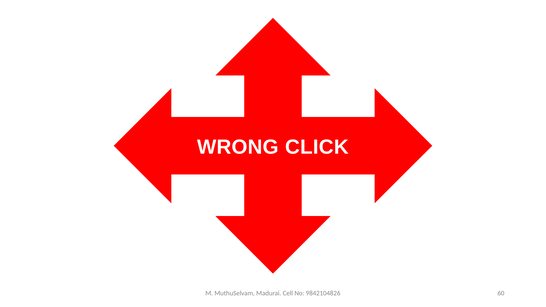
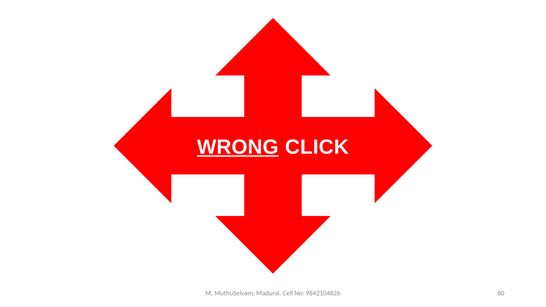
WRONG underline: none -> present
